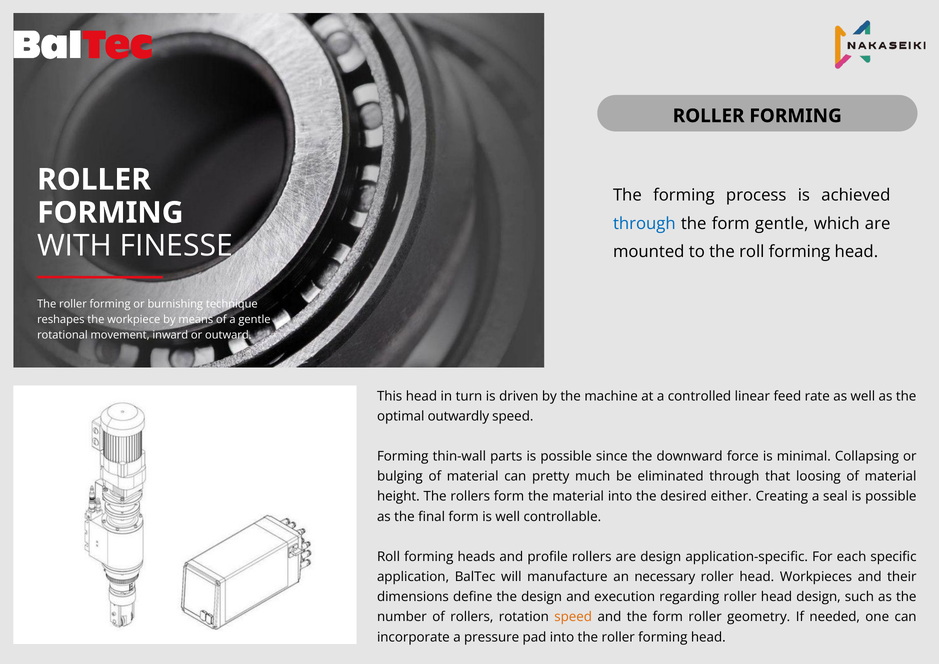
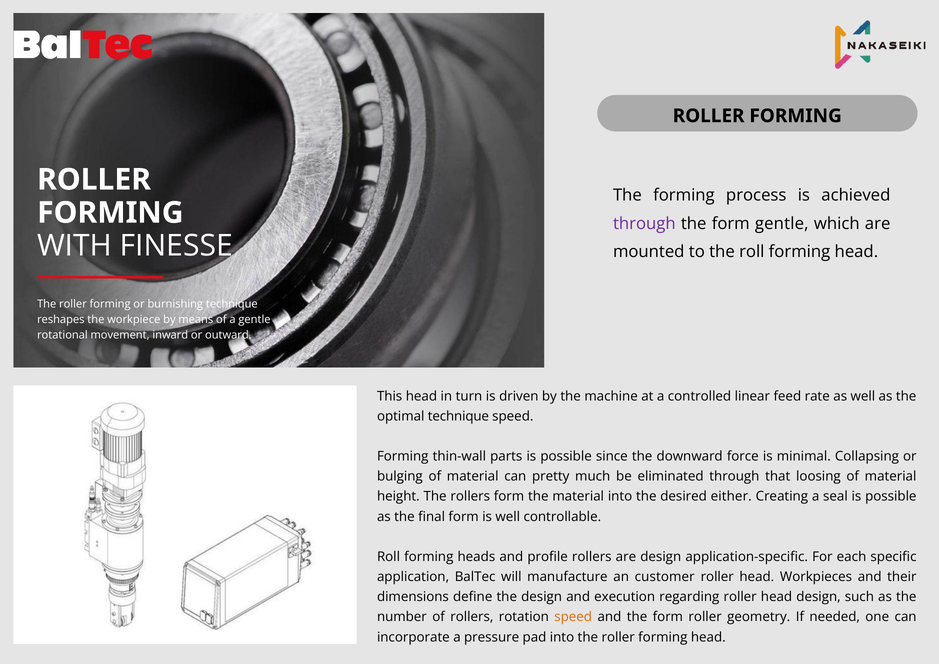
through at (644, 223) colour: blue -> purple
optimal outwardly: outwardly -> technique
necessary: necessary -> customer
